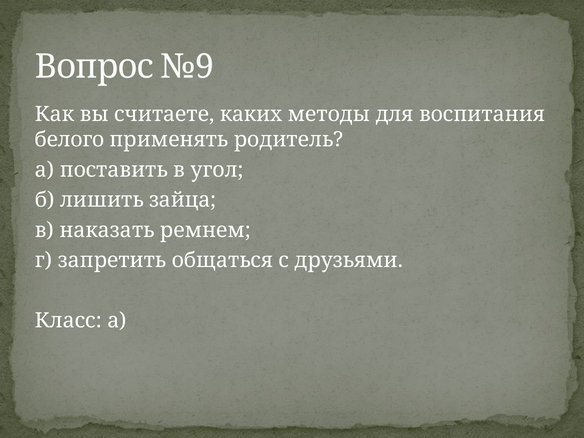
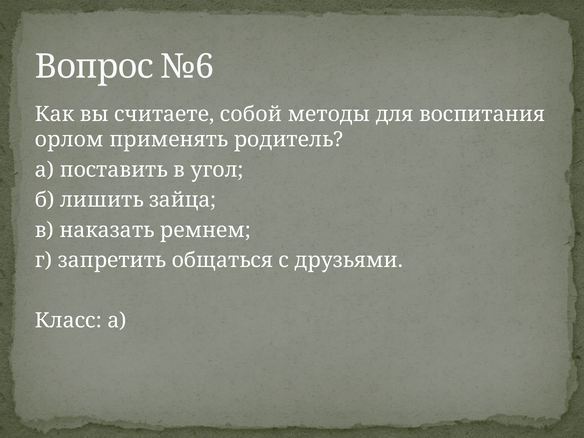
№9: №9 -> №6
каких: каких -> собой
белого: белого -> орлом
